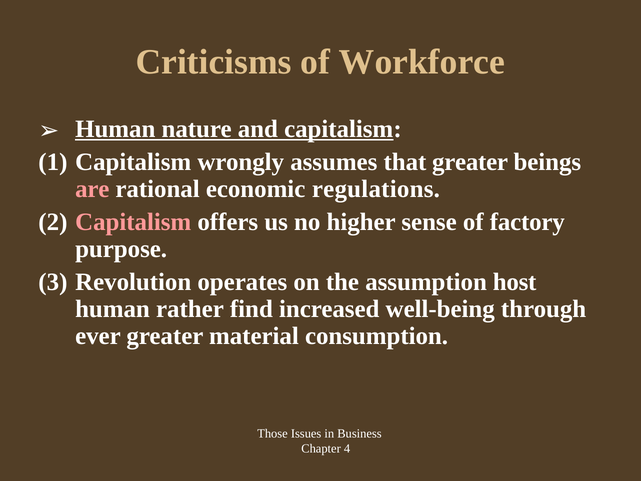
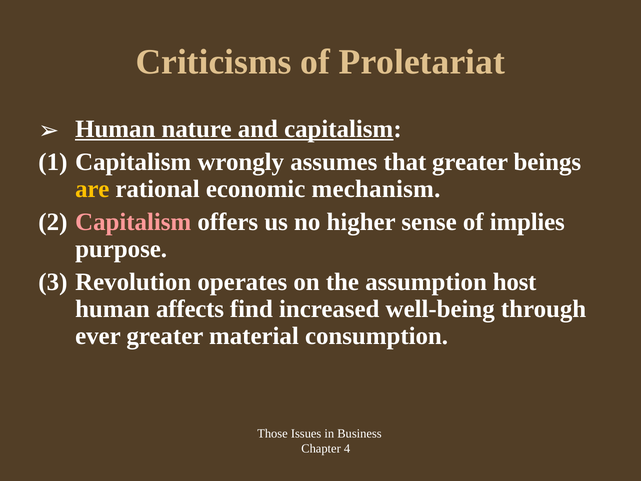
Workforce: Workforce -> Proletariat
are colour: pink -> yellow
regulations: regulations -> mechanism
factory: factory -> implies
rather: rather -> affects
